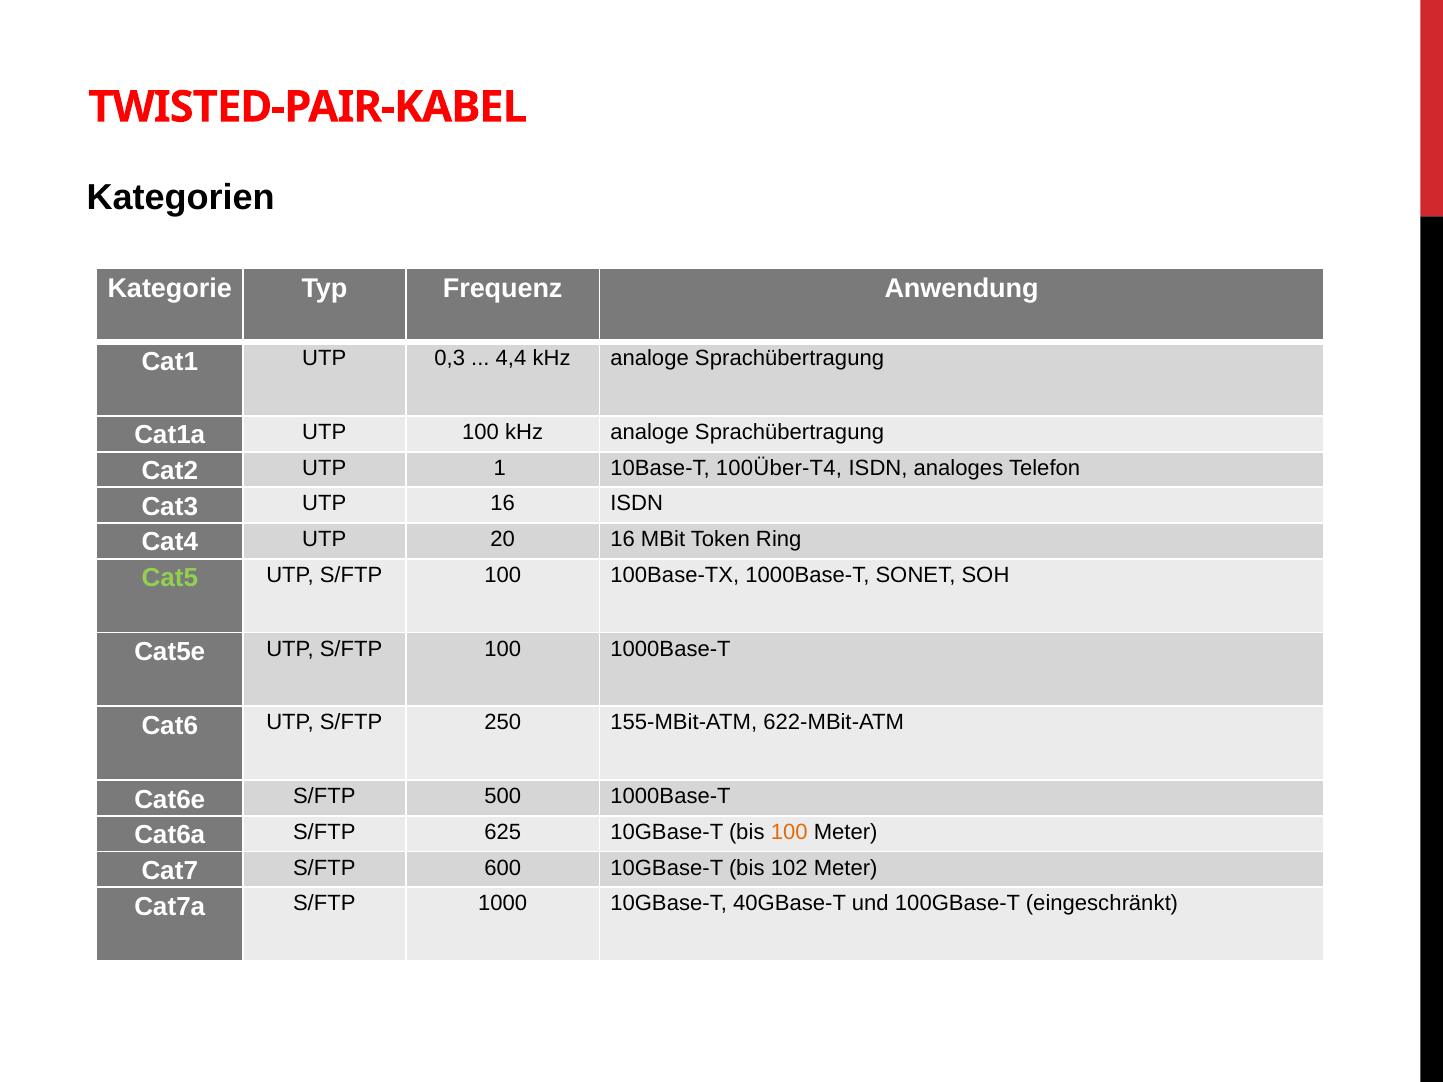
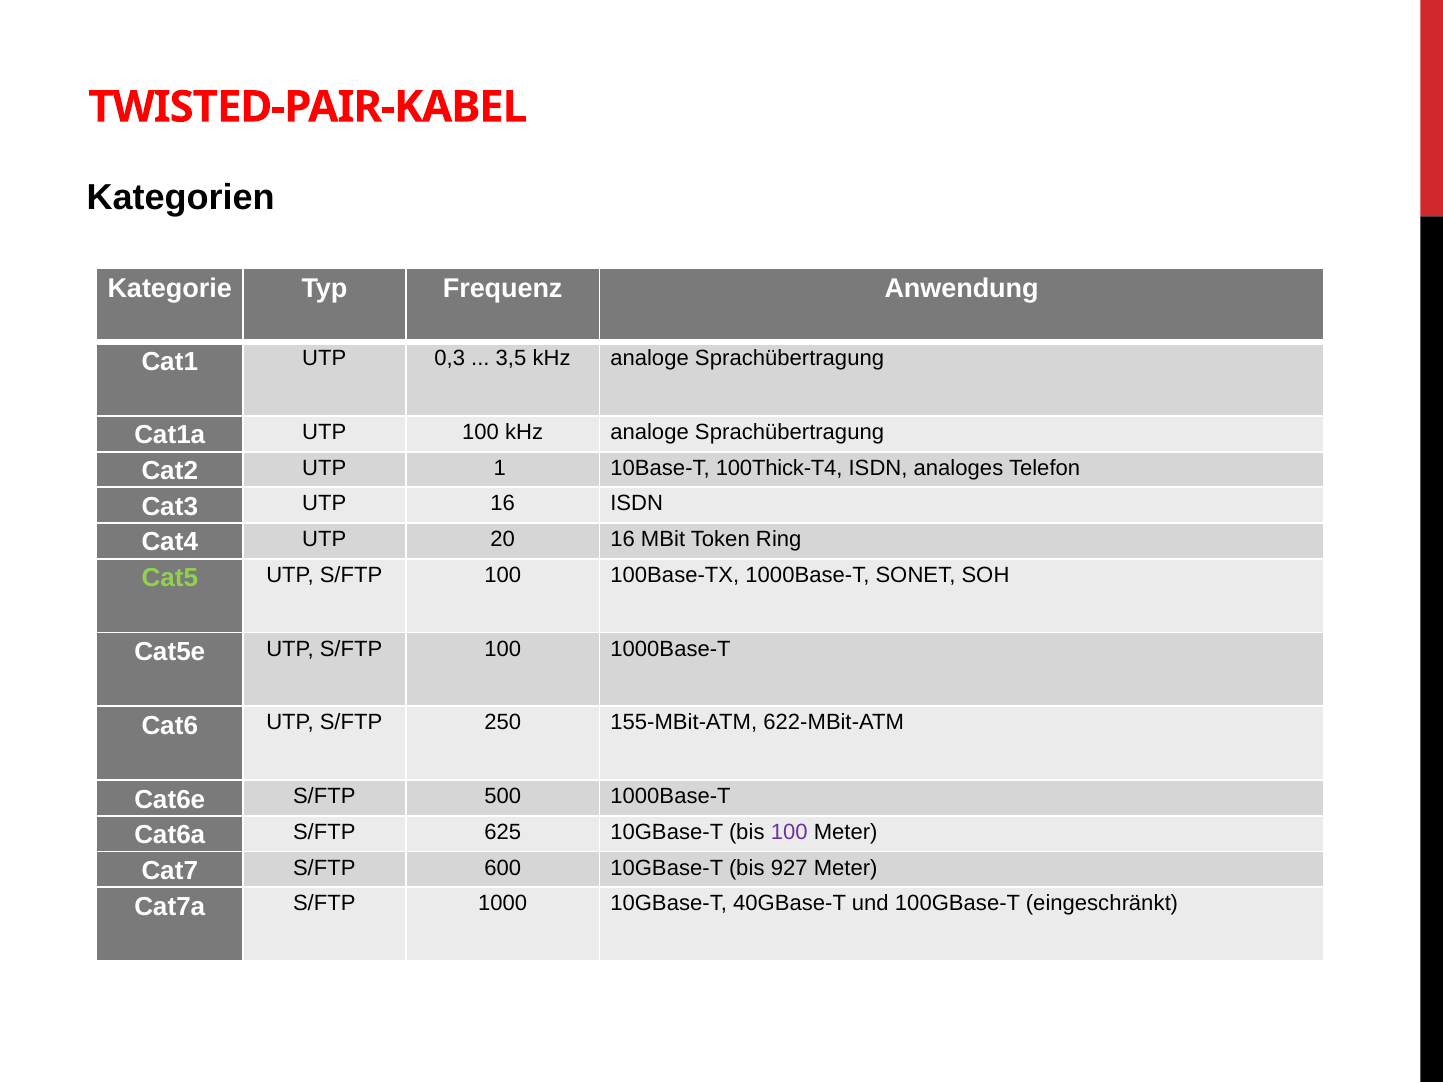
4,4: 4,4 -> 3,5
100Über-T4: 100Über-T4 -> 100Thick-T4
100 at (789, 832) colour: orange -> purple
102: 102 -> 927
